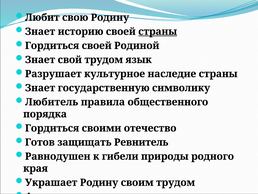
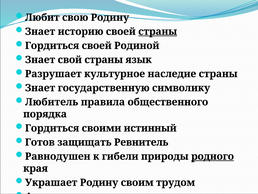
свой трудом: трудом -> страны
отечество: отечество -> истинный
родного underline: none -> present
